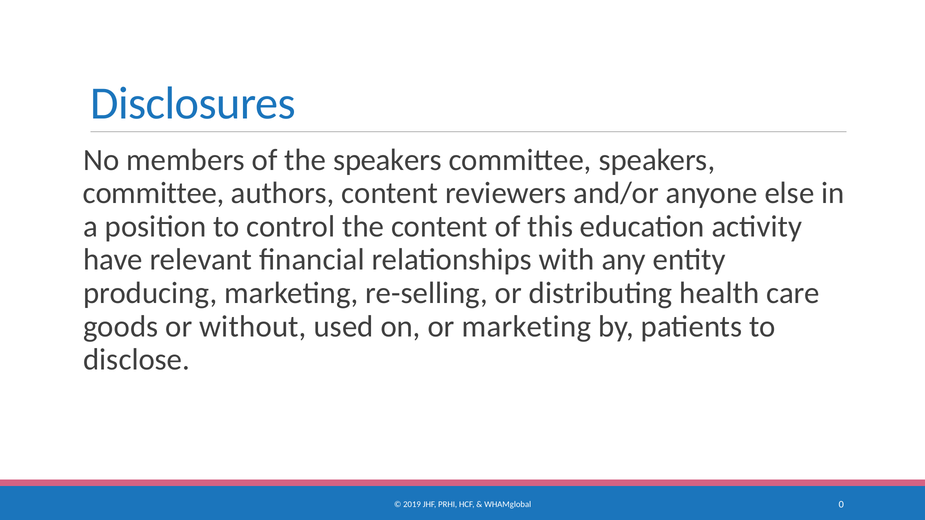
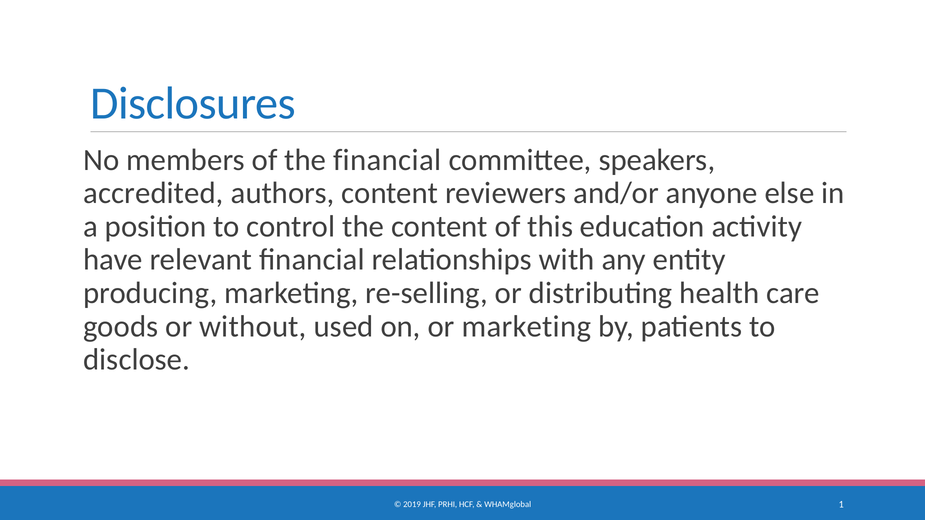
the speakers: speakers -> financial
committee at (154, 193): committee -> accredited
0: 0 -> 1
